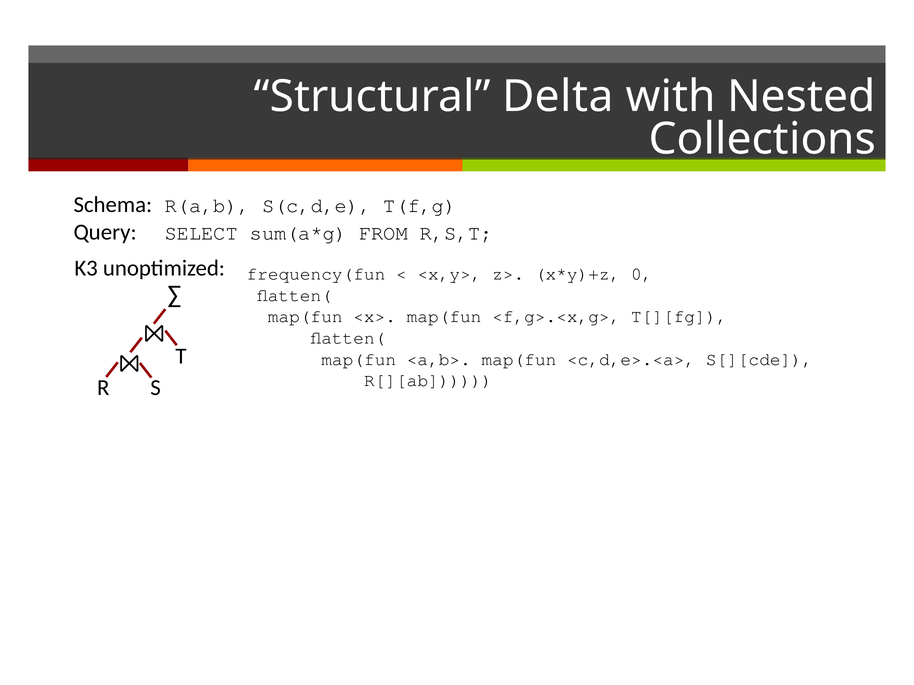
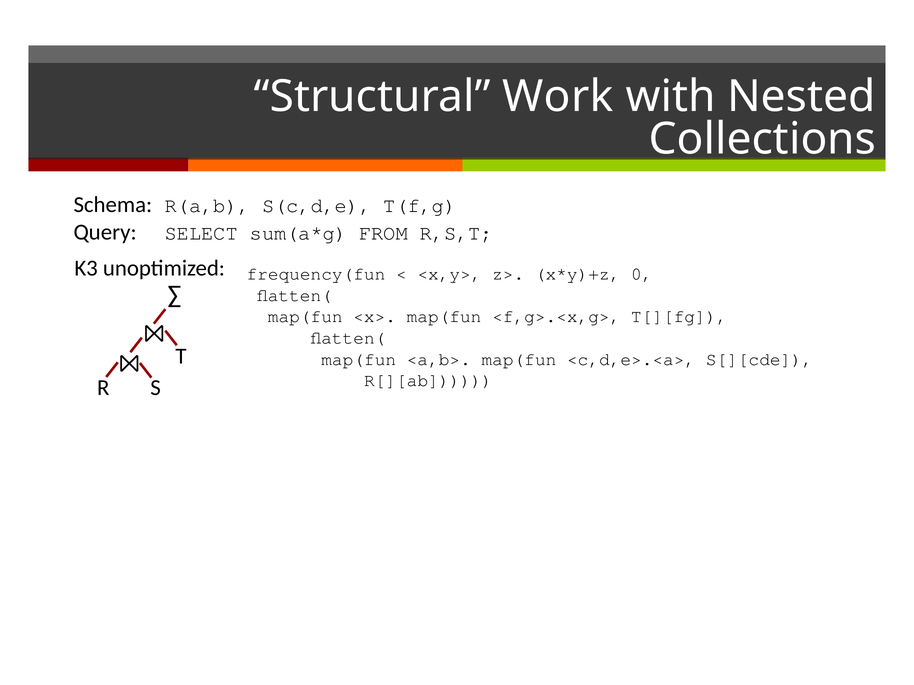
Delta: Delta -> Work
